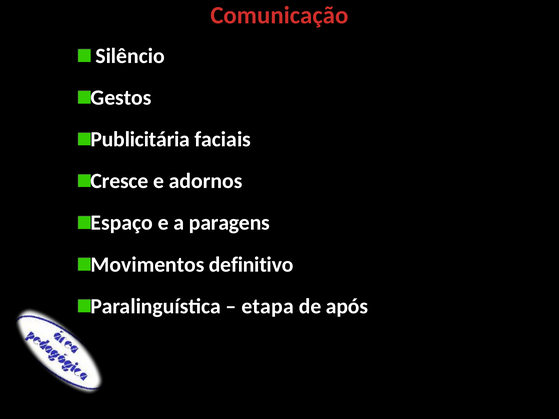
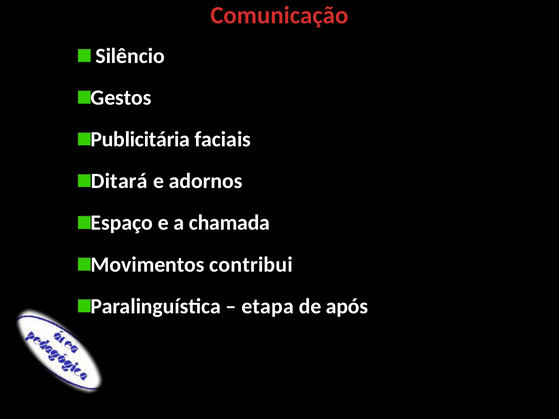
Cresce: Cresce -> Ditará
paragens: paragens -> chamada
definitivo: definitivo -> contribui
